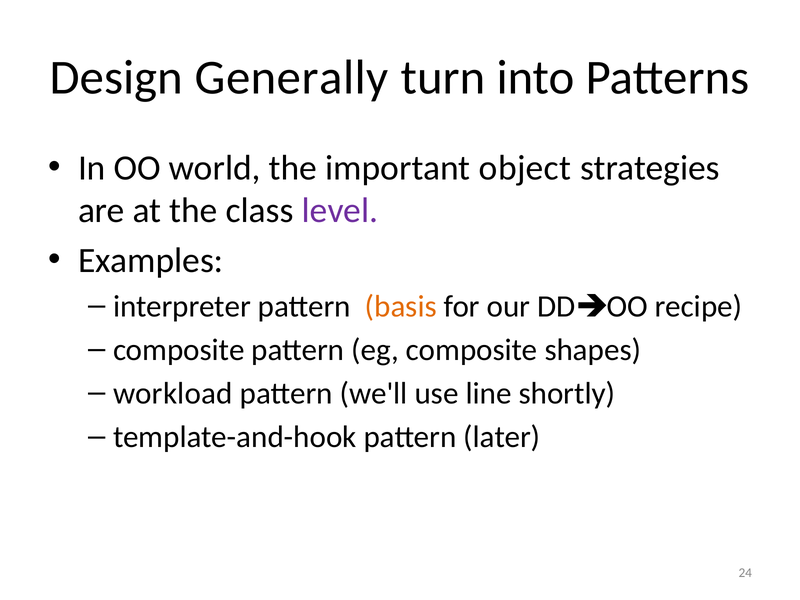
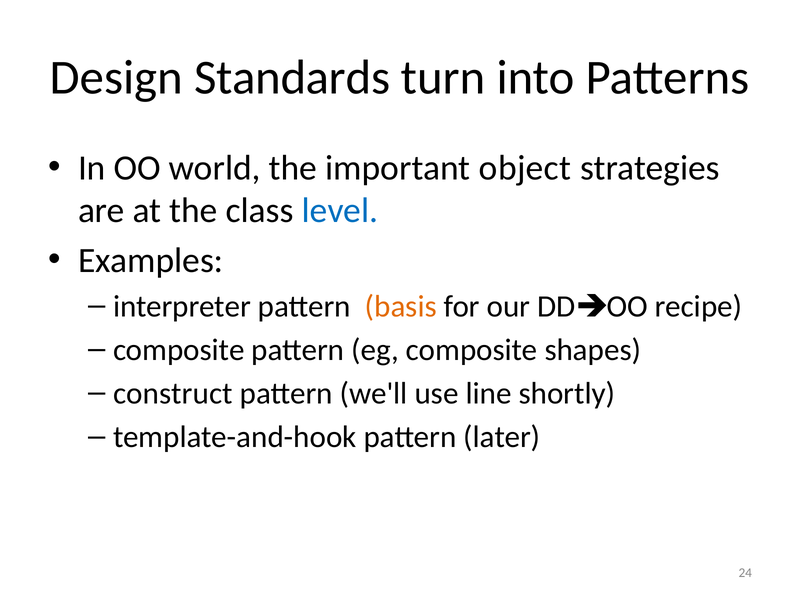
Generally: Generally -> Standards
level colour: purple -> blue
workload: workload -> construct
